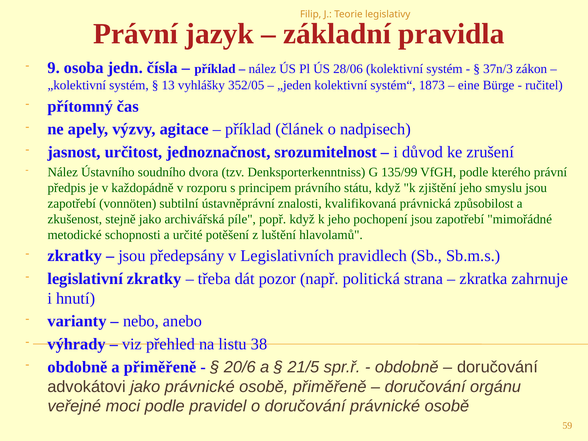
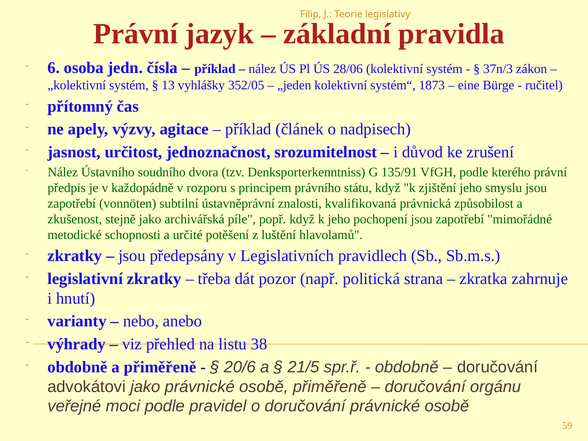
9: 9 -> 6
135/99: 135/99 -> 135/91
